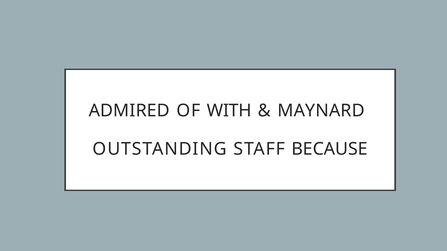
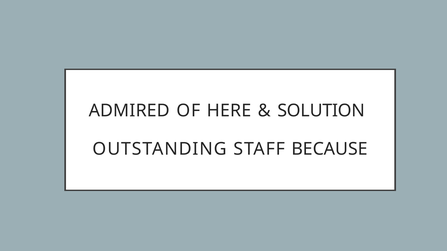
WITH: WITH -> HERE
MAYNARD: MAYNARD -> SOLUTION
